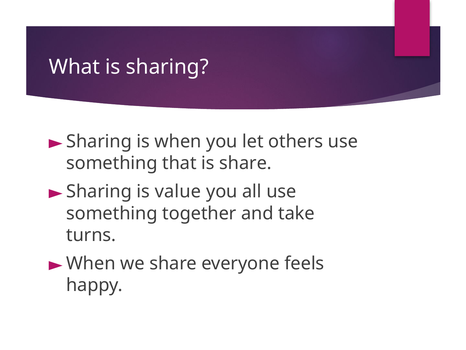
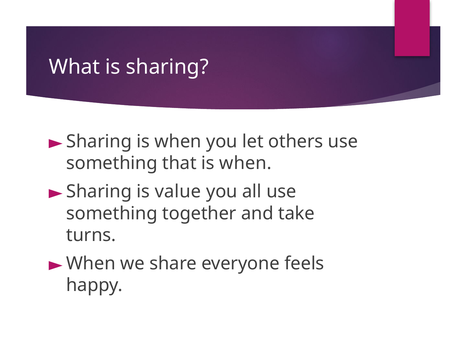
that is share: share -> when
